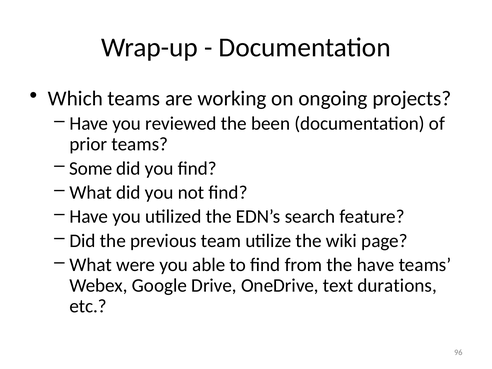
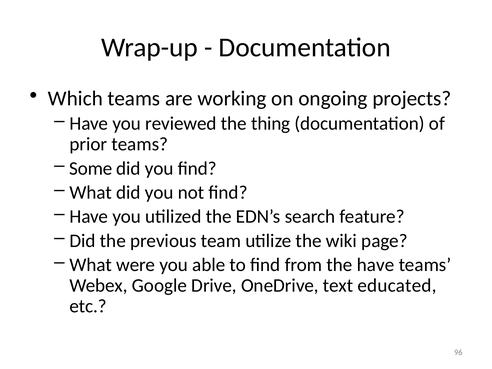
been: been -> thing
durations: durations -> educated
